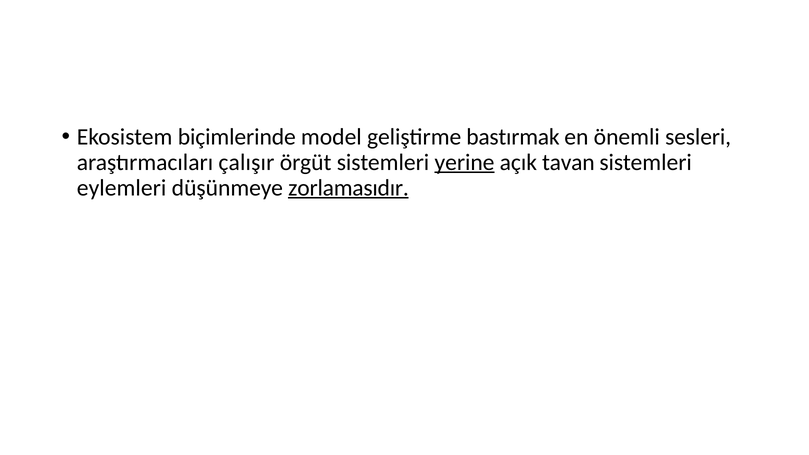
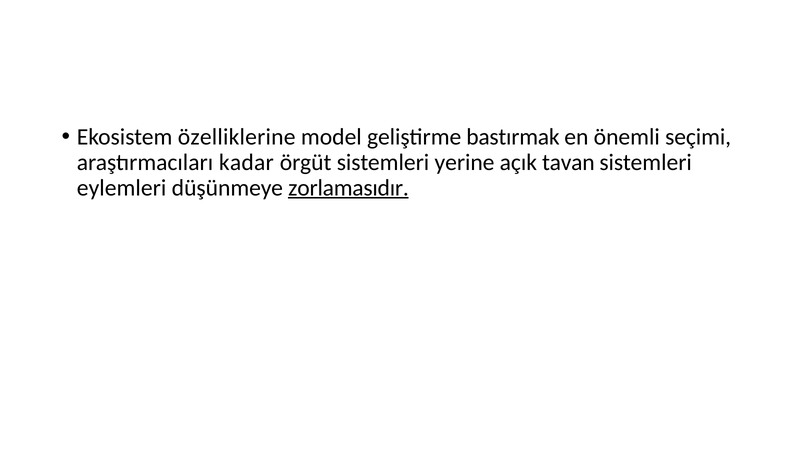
biçimlerinde: biçimlerinde -> özelliklerine
sesleri: sesleri -> seçimi
çalışır: çalışır -> kadar
yerine underline: present -> none
